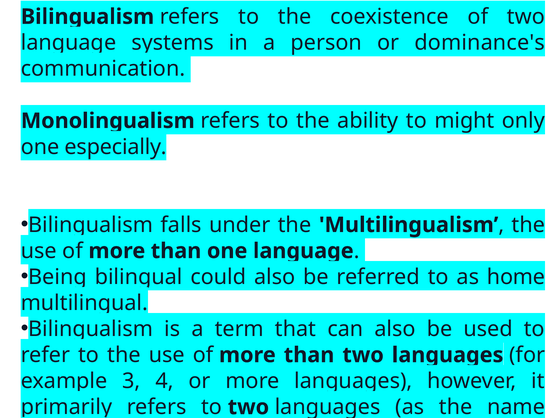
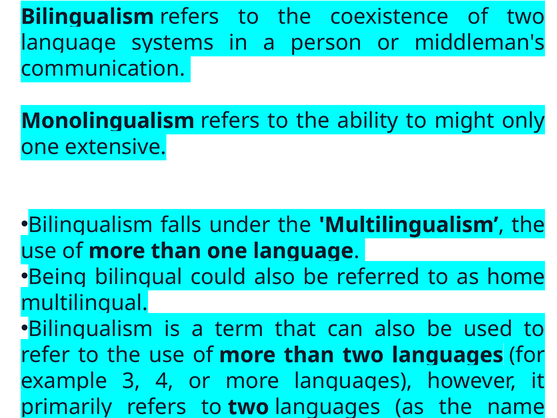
dominance's: dominance's -> middleman's
especially: especially -> extensive
